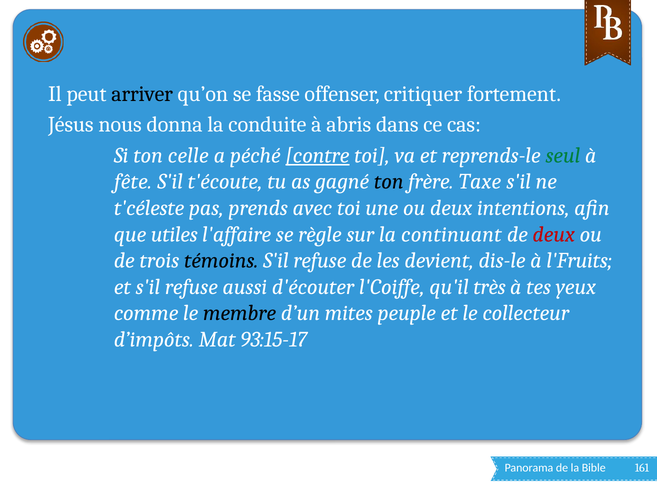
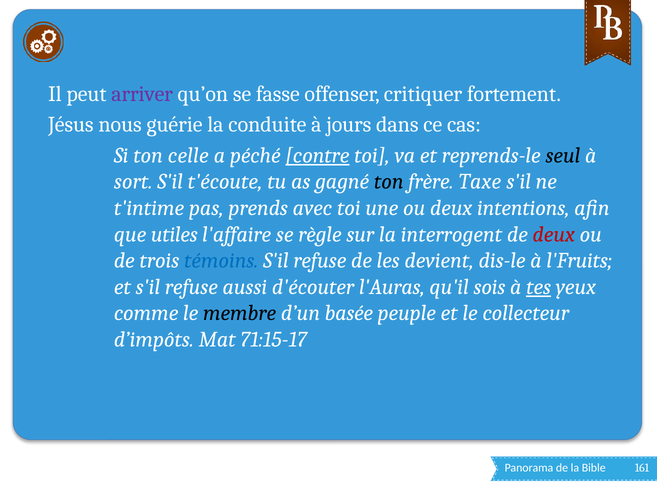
arriver colour: black -> purple
donna: donna -> guérie
abris: abris -> jours
seul colour: green -> black
fête: fête -> sort
t'céleste: t'céleste -> t'intime
continuant: continuant -> interrogent
témoins colour: black -> blue
l'Coiffe: l'Coiffe -> l'Auras
très: très -> sois
tes underline: none -> present
mites: mites -> basée
93:15-17: 93:15-17 -> 71:15-17
